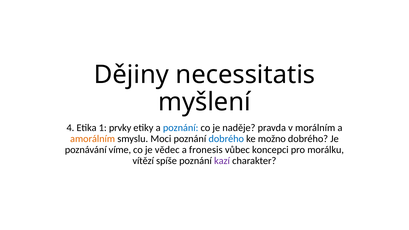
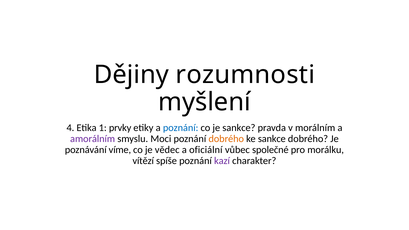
necessitatis: necessitatis -> rozumnosti
je naděje: naděje -> sankce
amorálním colour: orange -> purple
dobrého at (226, 139) colour: blue -> orange
ke možno: možno -> sankce
fronesis: fronesis -> oficiální
koncepci: koncepci -> společné
